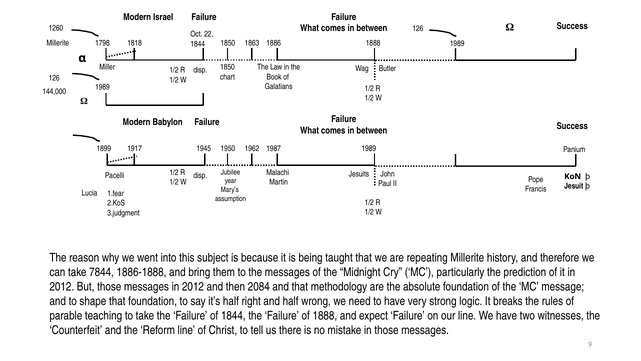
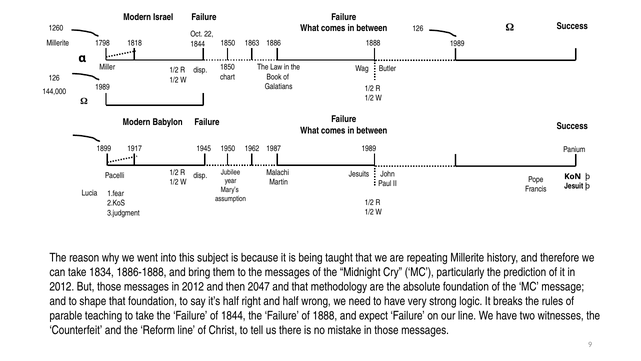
7844: 7844 -> 1834
2084: 2084 -> 2047
